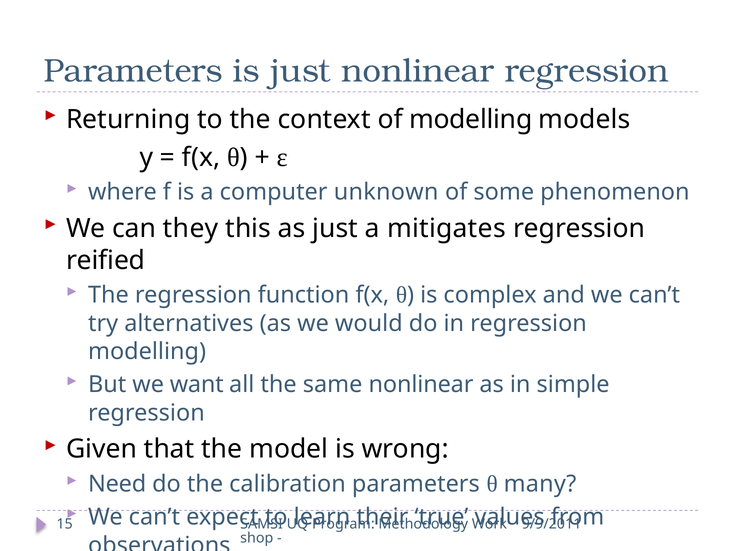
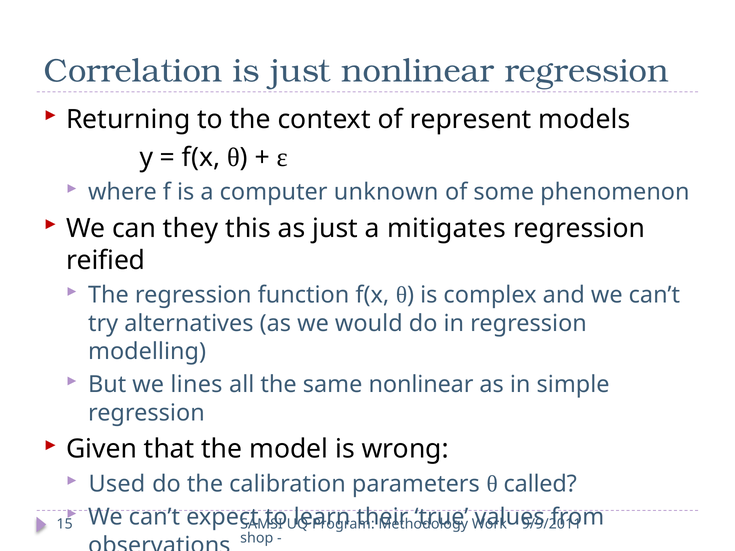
Parameters at (133, 71): Parameters -> Correlation
of modelling: modelling -> represent
want: want -> lines
Need: Need -> Used
many: many -> called
